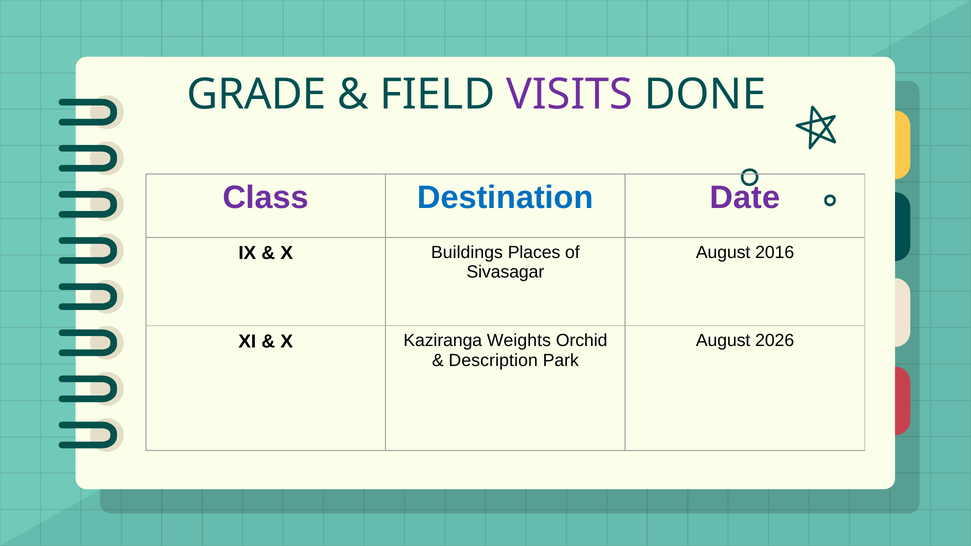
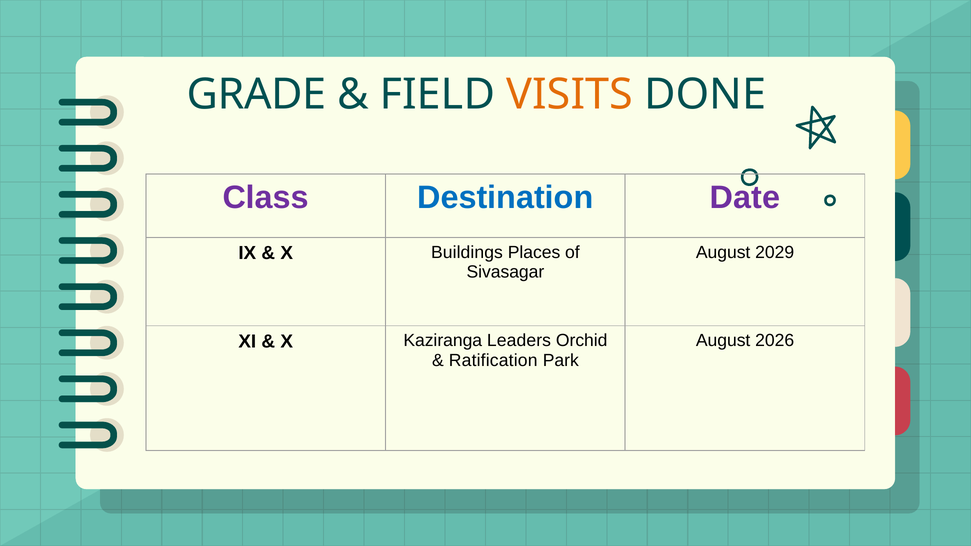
VISITS colour: purple -> orange
2016: 2016 -> 2029
Weights: Weights -> Leaders
Description: Description -> Ratification
